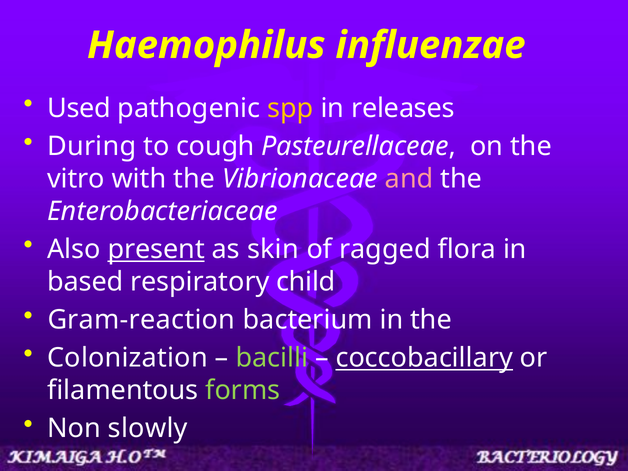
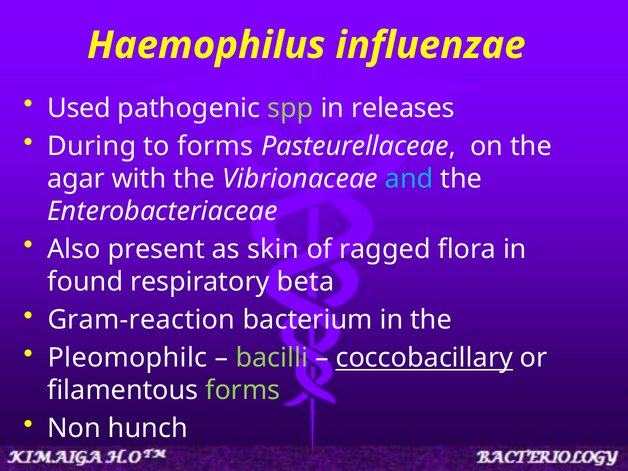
spp colour: yellow -> light green
to cough: cough -> forms
vitro: vitro -> agar
and colour: pink -> light blue
present underline: present -> none
based: based -> found
child: child -> beta
Colonization: Colonization -> Pleomophilc
slowly: slowly -> hunch
